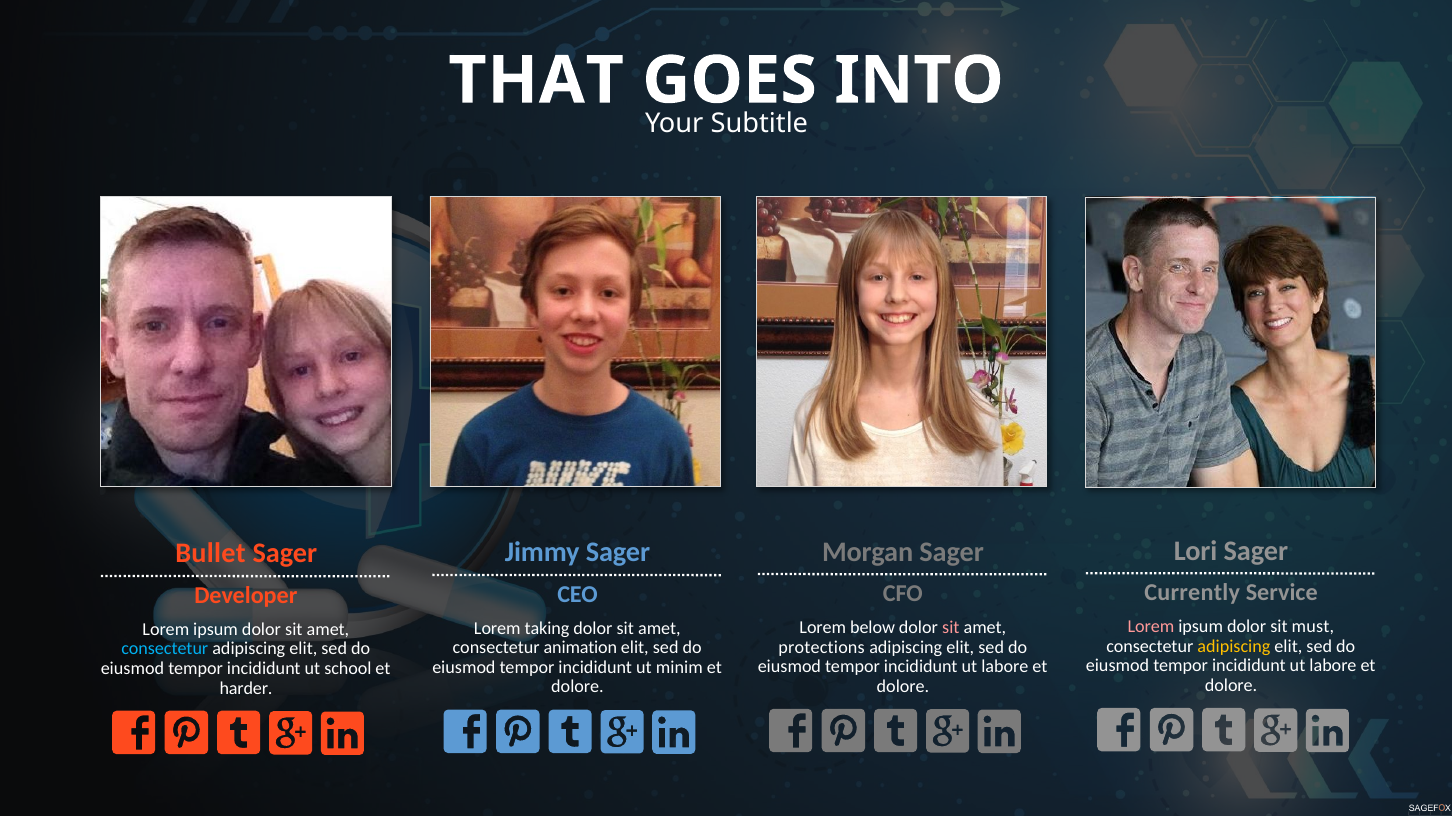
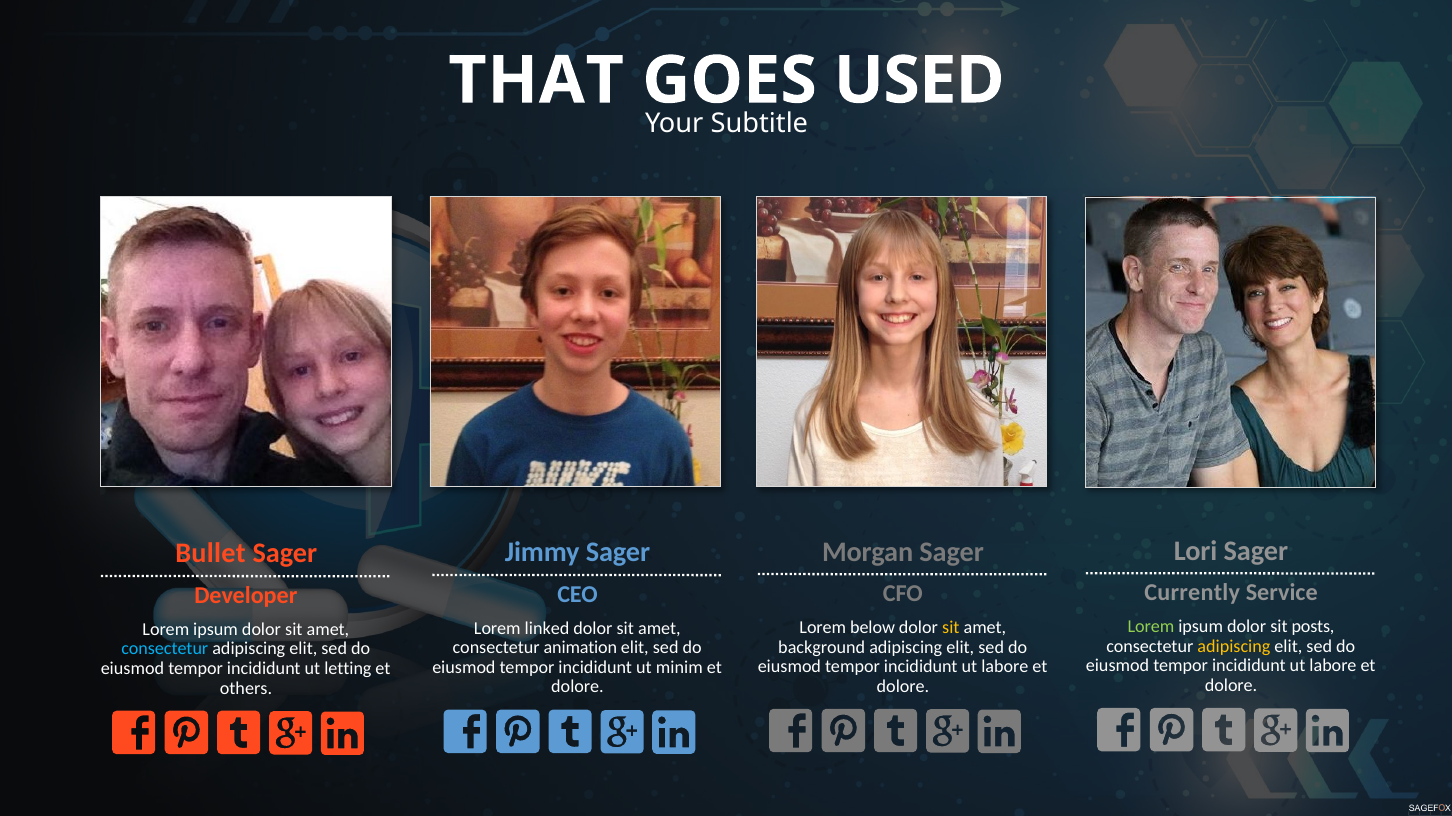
INTO: INTO -> USED
Lorem at (1151, 627) colour: pink -> light green
must: must -> posts
sit at (951, 628) colour: pink -> yellow
taking: taking -> linked
protections: protections -> background
school: school -> letting
harder: harder -> others
